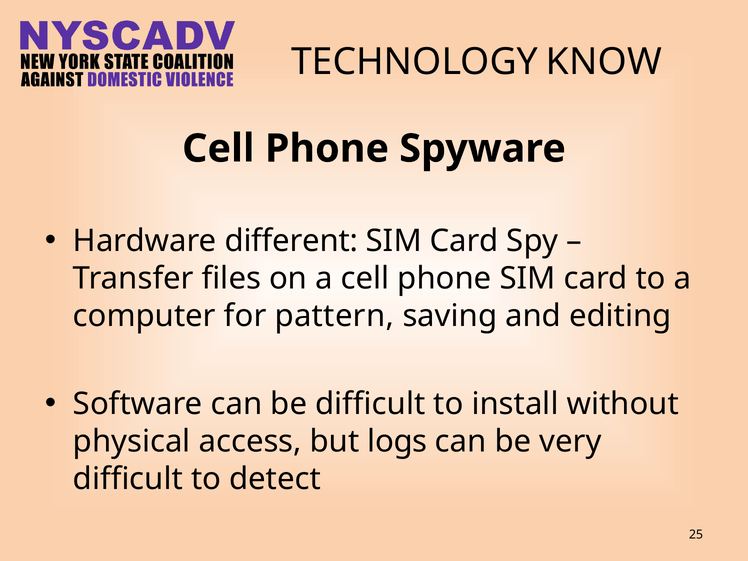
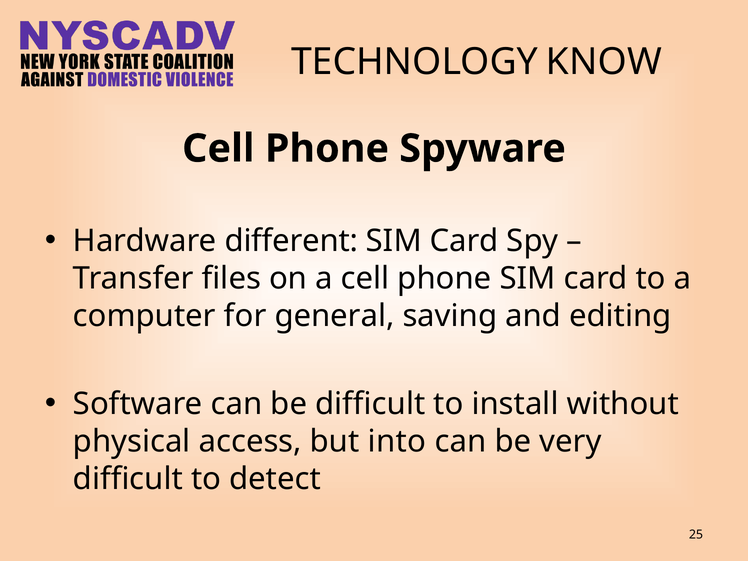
pattern: pattern -> general
logs: logs -> into
